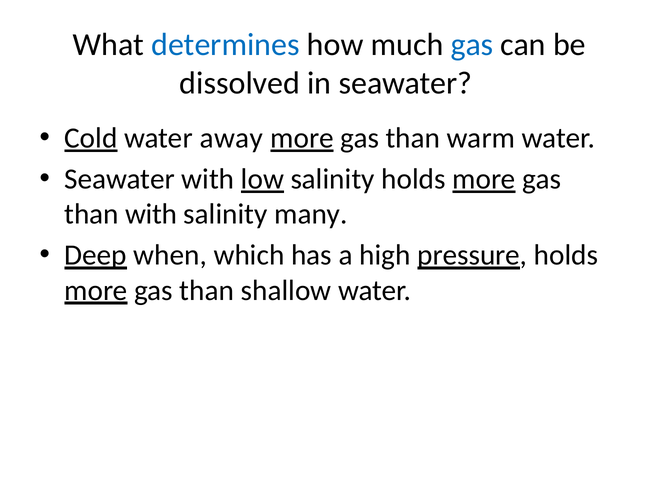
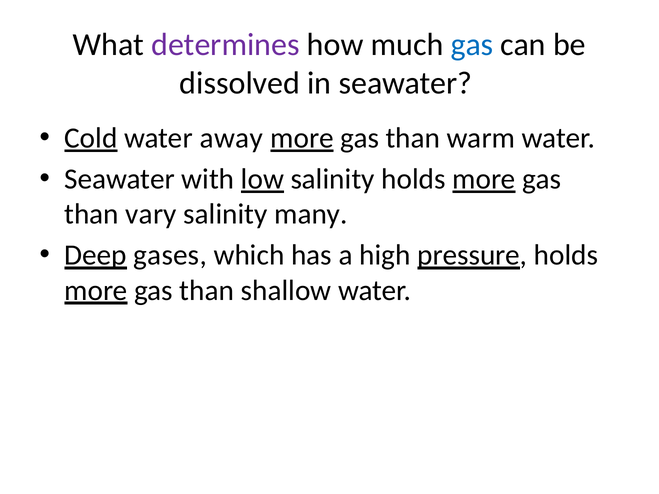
determines colour: blue -> purple
than with: with -> vary
when: when -> gases
